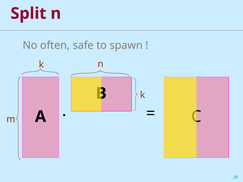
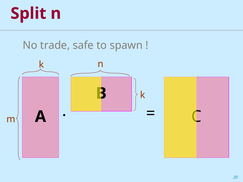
often: often -> trade
